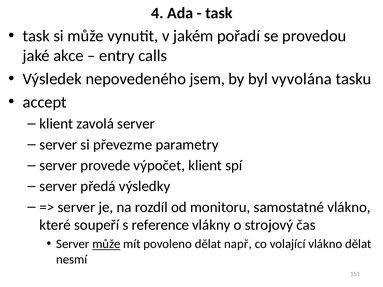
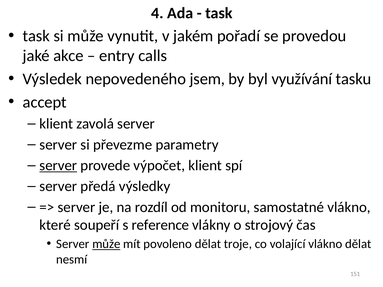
vyvolána: vyvolána -> využívání
server at (58, 166) underline: none -> present
např: např -> troje
